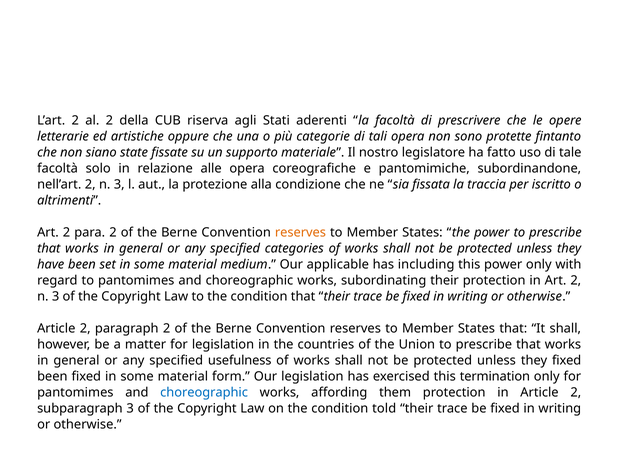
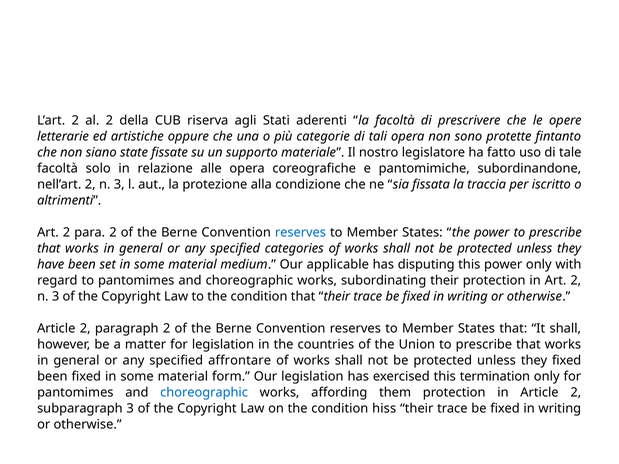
reserves at (300, 233) colour: orange -> blue
including: including -> disputing
usefulness: usefulness -> affrontare
told: told -> hiss
